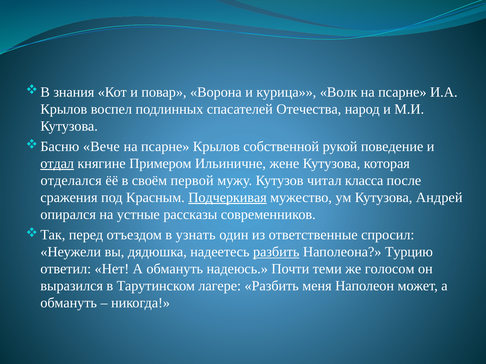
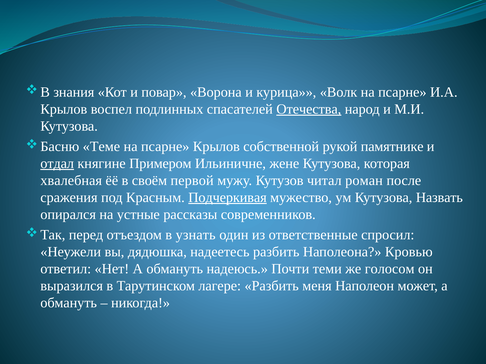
Отечества underline: none -> present
Вече: Вече -> Теме
поведение: поведение -> памятнике
отделался: отделался -> хвалебная
класса: класса -> роман
Андрей: Андрей -> Назвать
разбить at (276, 252) underline: present -> none
Турцию: Турцию -> Кровью
